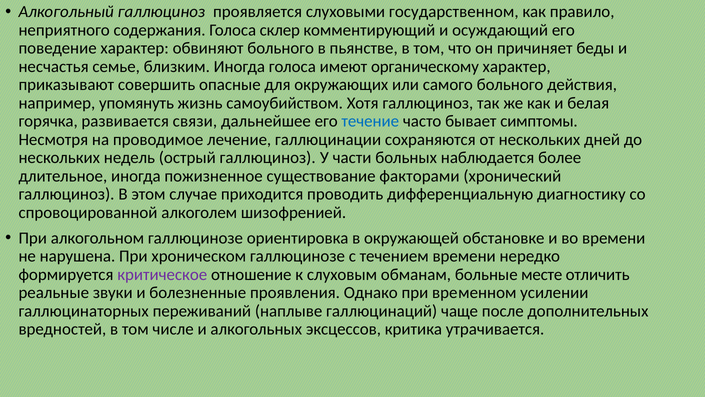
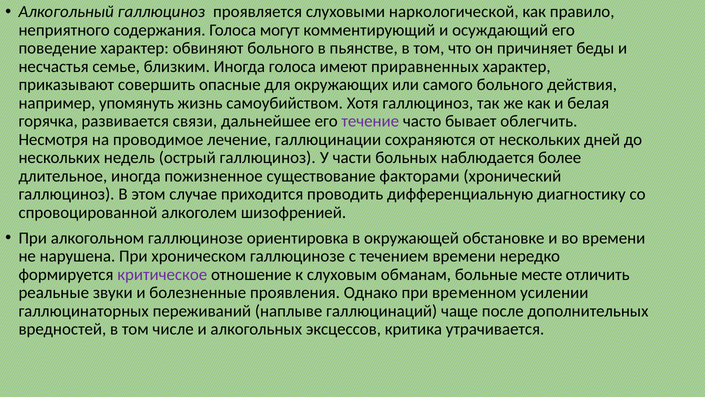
государственном: государственном -> наркологической
склер: склер -> могут
органическому: органическому -> приравненных
течение colour: blue -> purple
симптомы: симптомы -> облегчить
